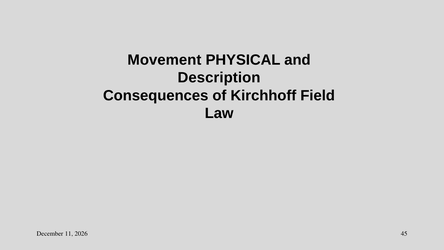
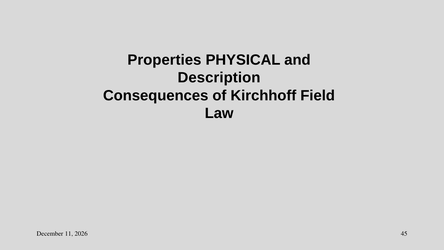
Movement: Movement -> Properties
